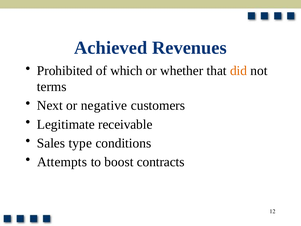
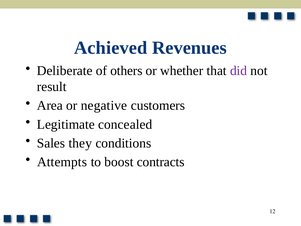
Prohibited: Prohibited -> Deliberate
which: which -> others
did colour: orange -> purple
terms: terms -> result
Next: Next -> Area
receivable: receivable -> concealed
type: type -> they
